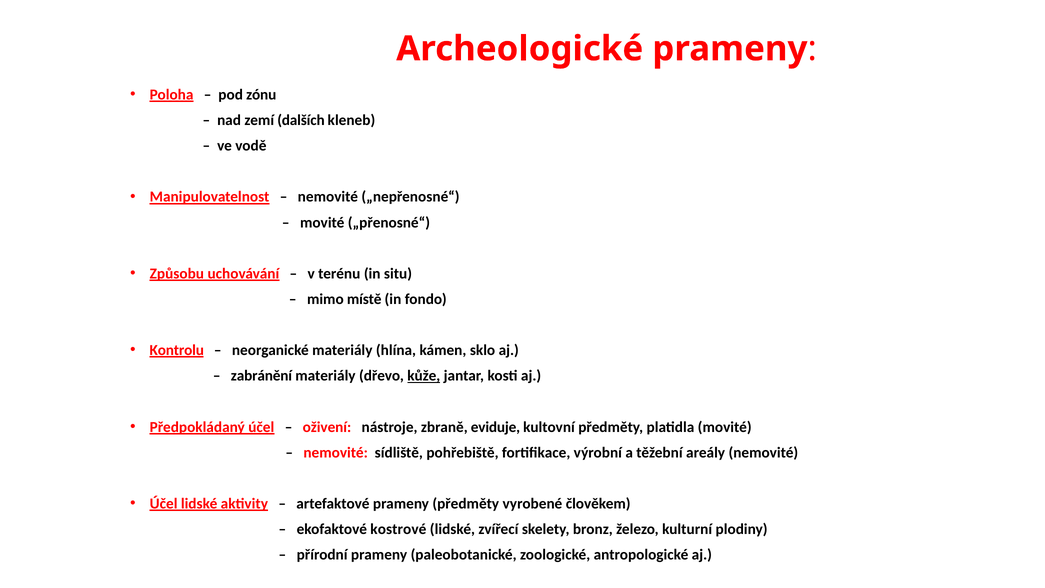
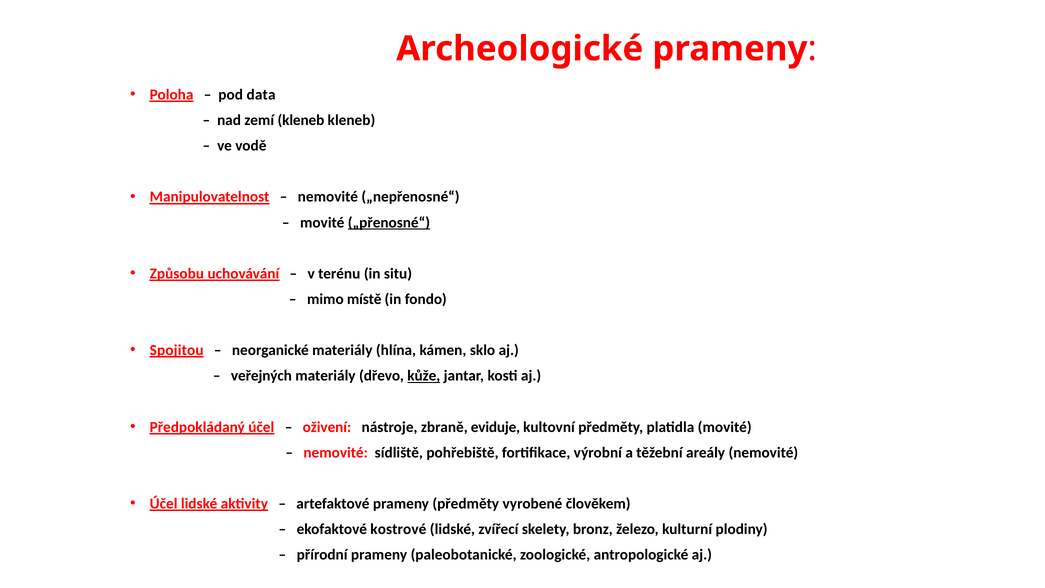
zónu: zónu -> data
zemí dalších: dalších -> kleneb
„přenosné“ underline: none -> present
Kontrolu: Kontrolu -> Spojitou
zabránění: zabránění -> veřejných
